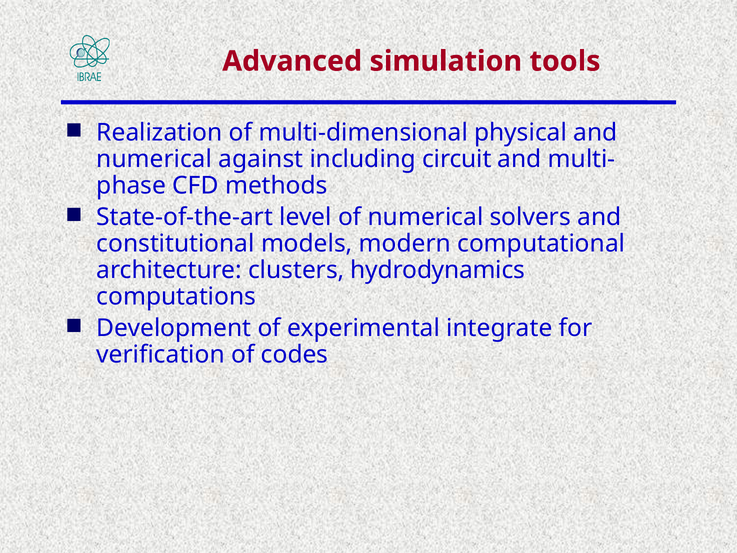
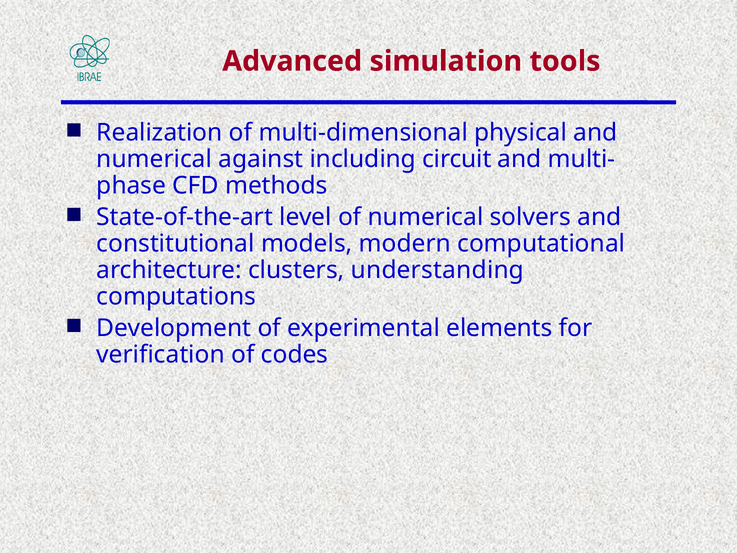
hydrodynamics: hydrodynamics -> understanding
integrate: integrate -> elements
